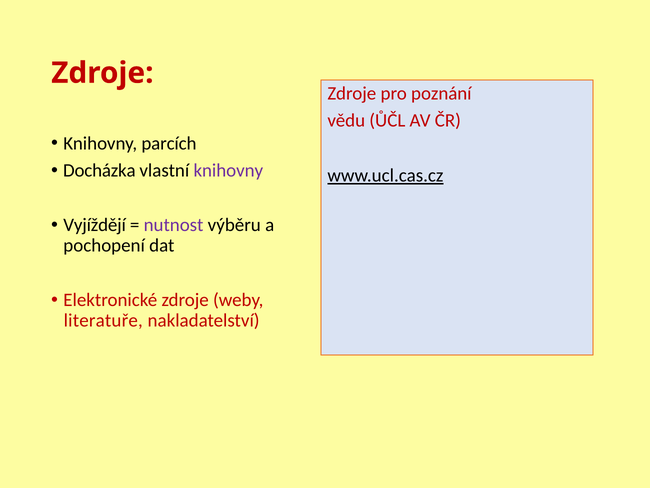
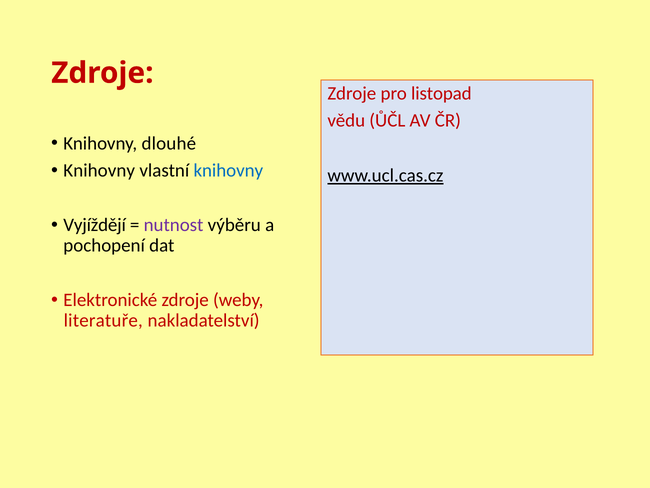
poznání: poznání -> listopad
parcích: parcích -> dlouhé
Docházka at (99, 170): Docházka -> Knihovny
knihovny at (228, 170) colour: purple -> blue
